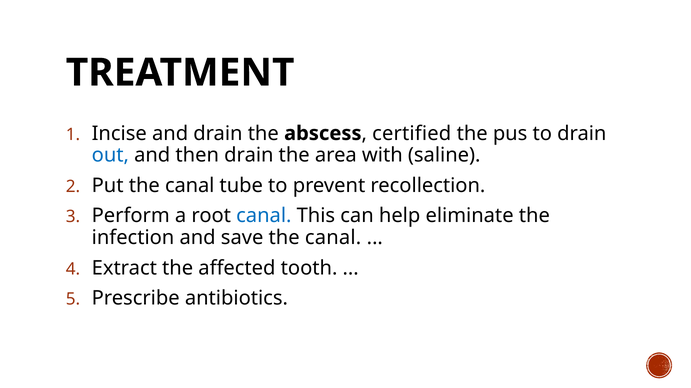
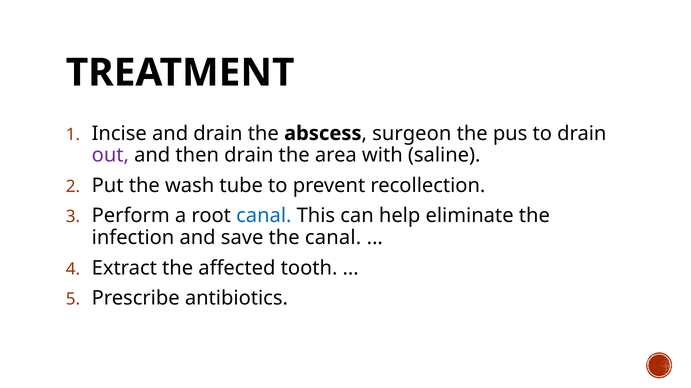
certified: certified -> surgeon
out colour: blue -> purple
Put the canal: canal -> wash
